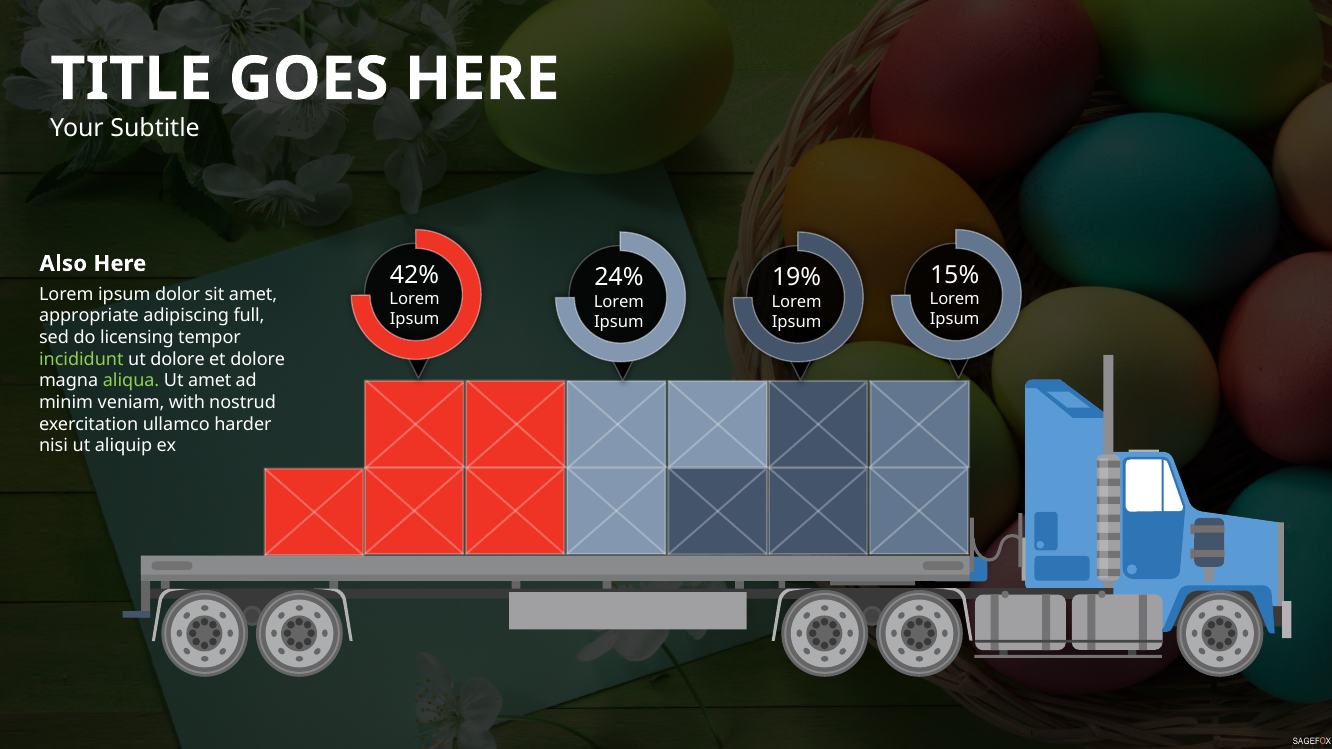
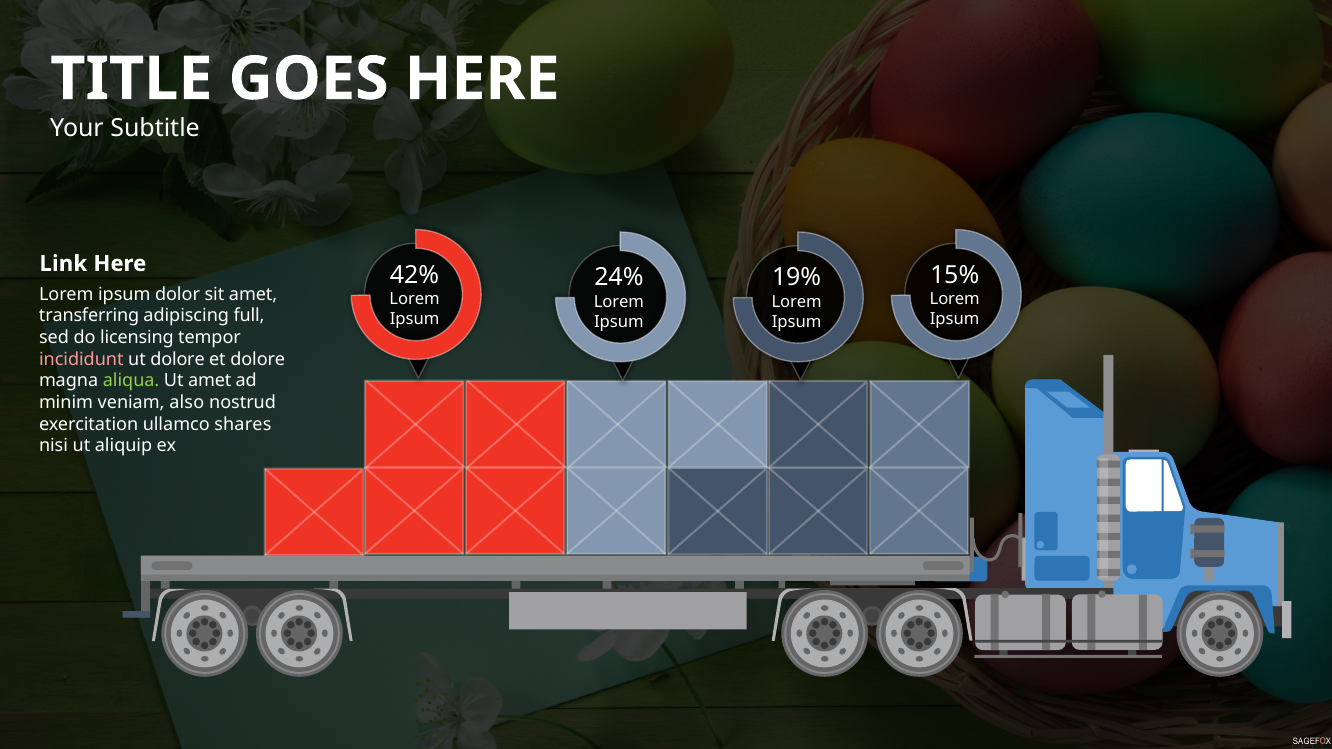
Also: Also -> Link
appropriate: appropriate -> transferring
incididunt colour: light green -> pink
with: with -> also
harder: harder -> shares
